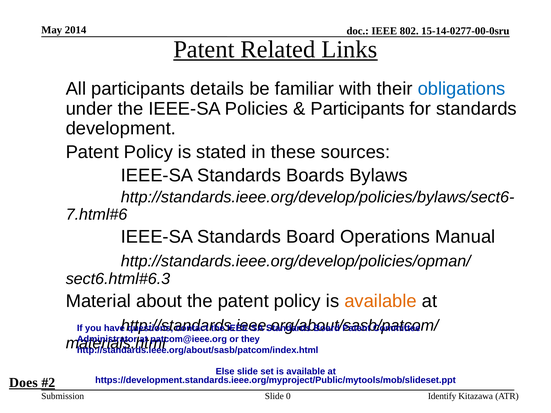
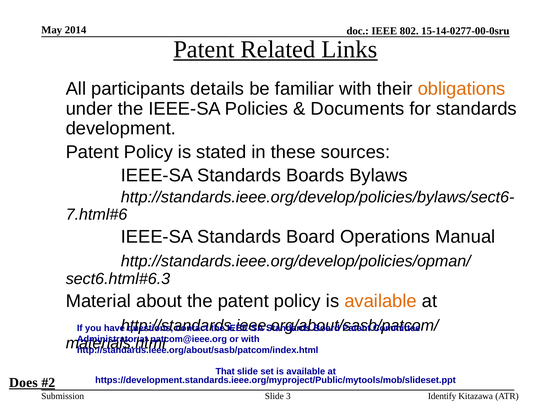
obligations colour: blue -> orange
Participants at (358, 109): Participants -> Documents
or they: they -> with
Else: Else -> That
0: 0 -> 3
